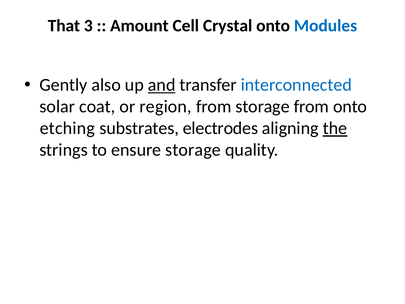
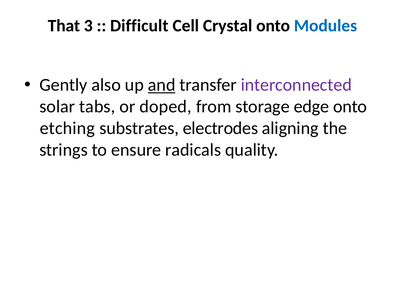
Amount: Amount -> Difficult
interconnected colour: blue -> purple
coat: coat -> tabs
region: region -> doped
storage from: from -> edge
the underline: present -> none
ensure storage: storage -> radicals
